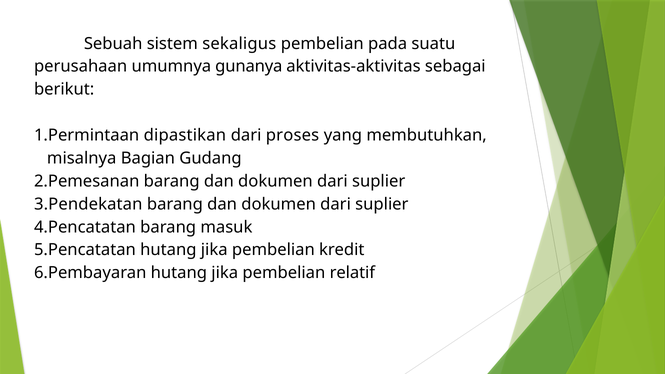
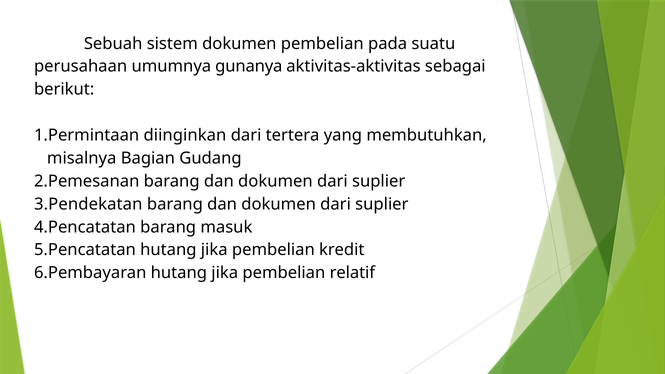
sistem sekaligus: sekaligus -> dokumen
dipastikan: dipastikan -> diinginkan
proses: proses -> tertera
